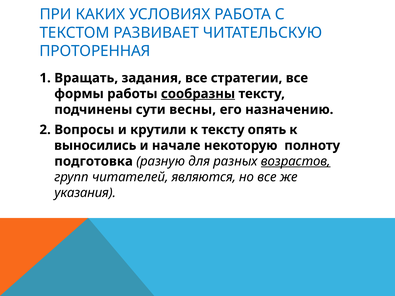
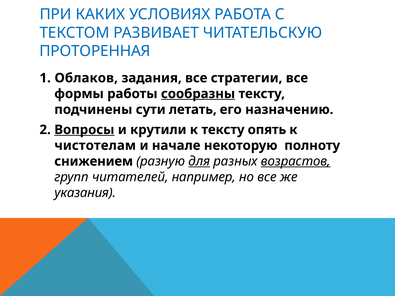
Вращать: Вращать -> Облаков
весны: весны -> летать
Вопросы underline: none -> present
выносились: выносились -> чистотелам
подготовка: подготовка -> снижением
для underline: none -> present
являются: являются -> например
